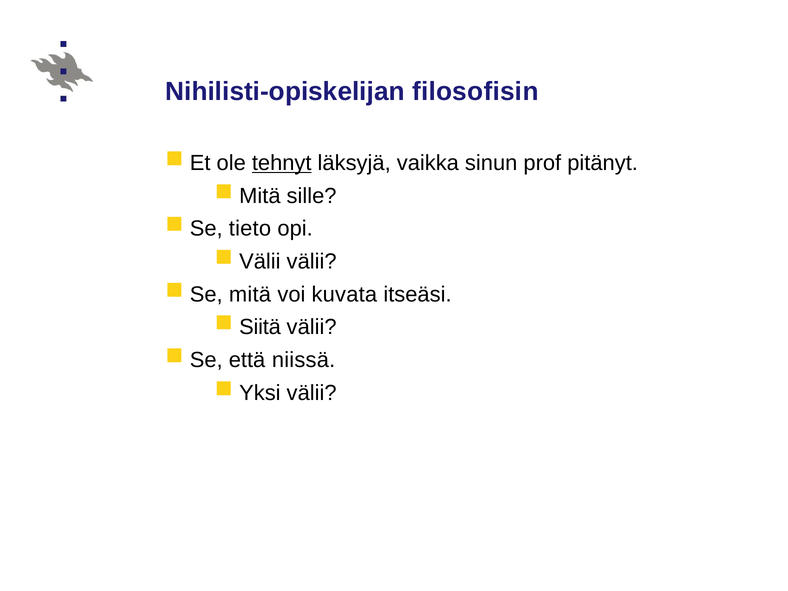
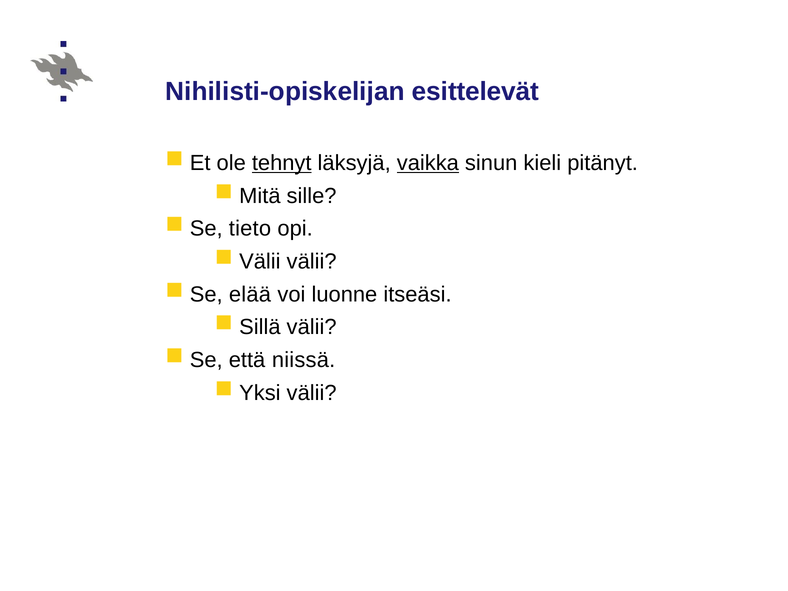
filosofisin: filosofisin -> esittelevät
vaikka underline: none -> present
prof: prof -> kieli
Se mitä: mitä -> elää
kuvata: kuvata -> luonne
Siitä: Siitä -> Sillä
